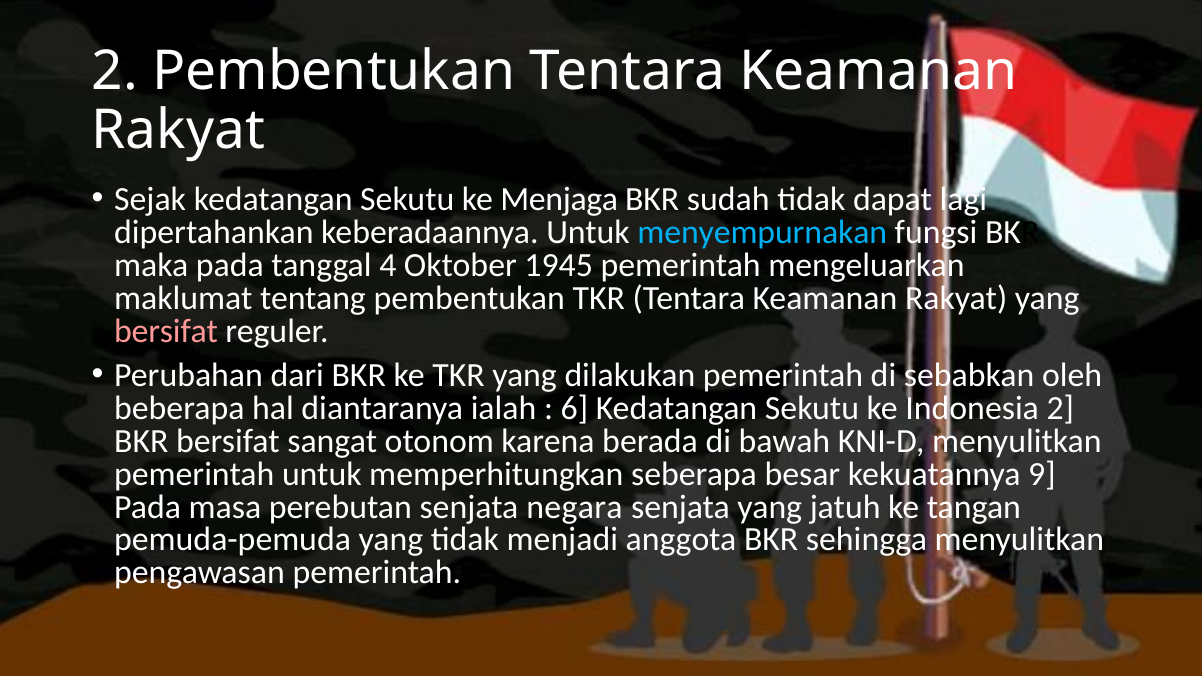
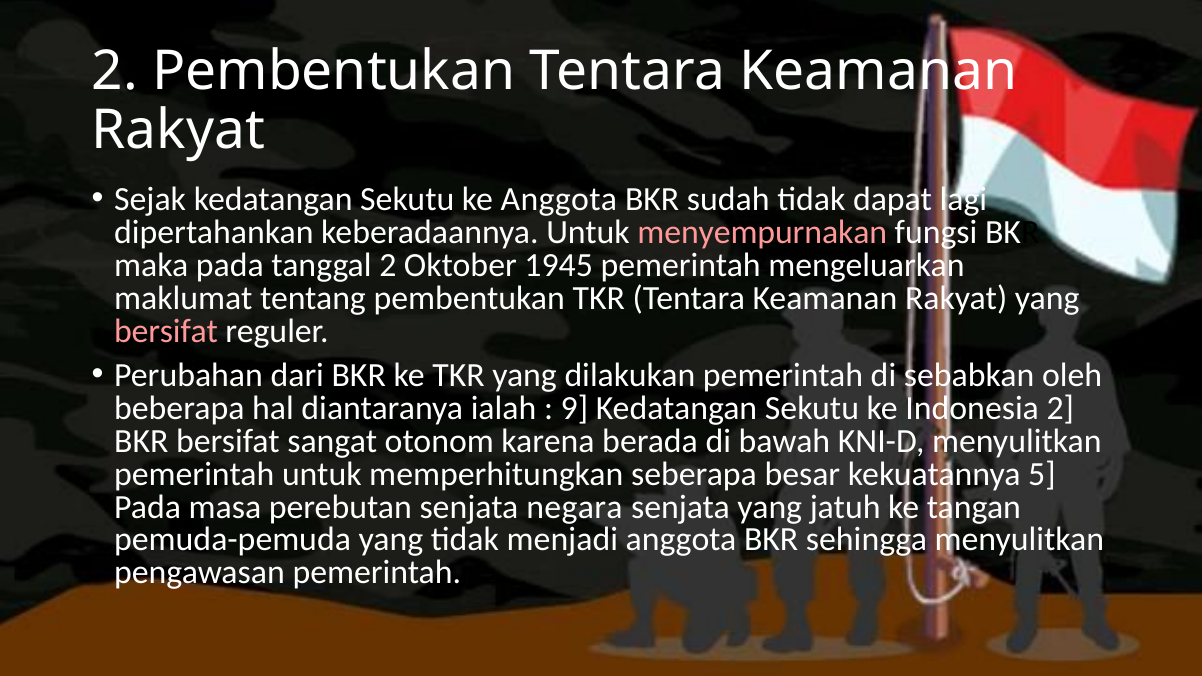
ke Menjaga: Menjaga -> Anggota
menyempurnakan colour: light blue -> pink
tanggal 4: 4 -> 2
6: 6 -> 9
9: 9 -> 5
